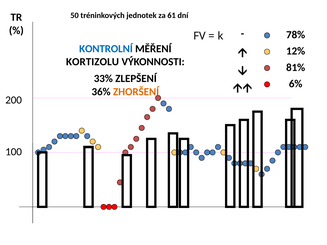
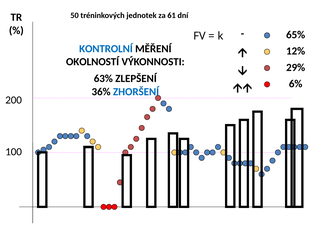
78%: 78% -> 65%
KORTIZOLU: KORTIZOLU -> OKOLNOSTÍ
81%: 81% -> 29%
33%: 33% -> 63%
ZHORŠENÍ colour: orange -> blue
